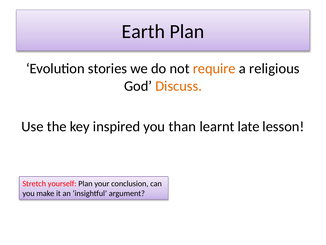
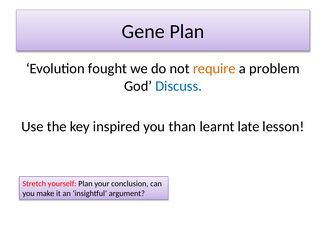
Earth: Earth -> Gene
stories: stories -> fought
religious: religious -> problem
Discuss colour: orange -> blue
